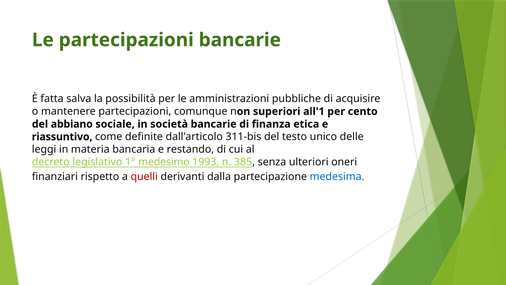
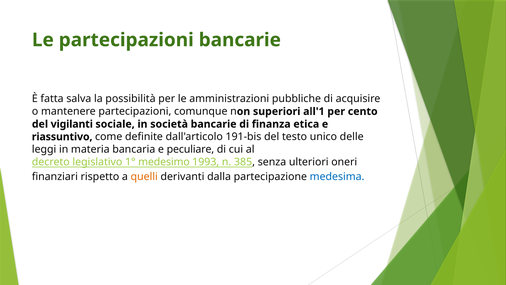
abbiano: abbiano -> vigilanti
311-bis: 311-bis -> 191-bis
restando: restando -> peculiare
quelli colour: red -> orange
